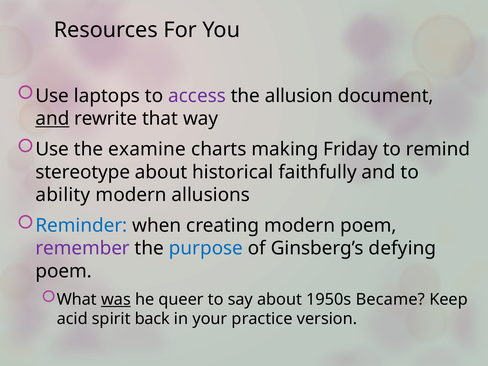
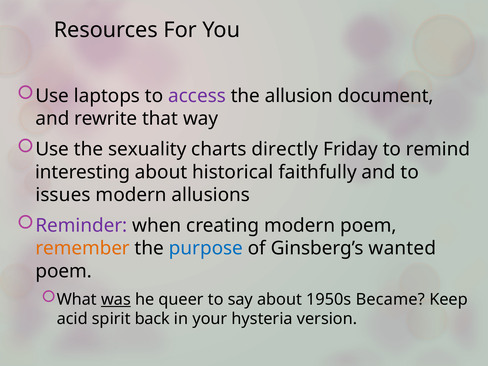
and at (52, 119) underline: present -> none
examine: examine -> sexuality
making: making -> directly
stereotype: stereotype -> interesting
ability: ability -> issues
Reminder colour: blue -> purple
remember colour: purple -> orange
defying: defying -> wanted
practice: practice -> hysteria
